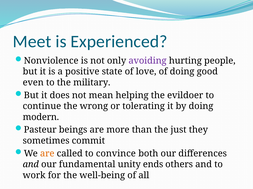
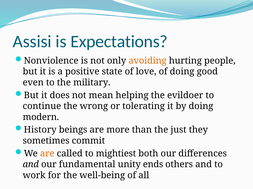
Meet: Meet -> Assisi
Experienced: Experienced -> Expectations
avoiding colour: purple -> orange
Pasteur: Pasteur -> History
convince: convince -> mightiest
